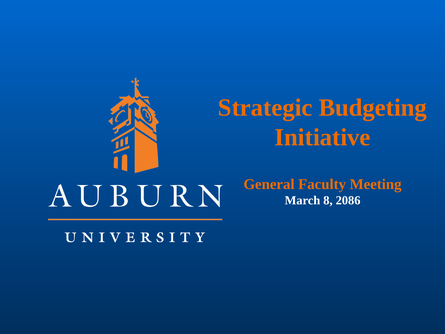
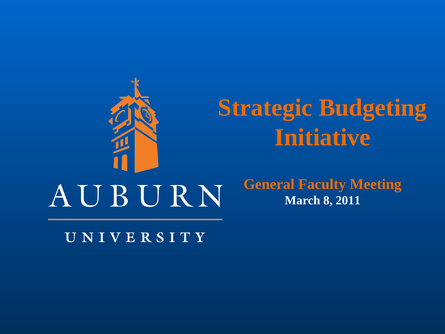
2086: 2086 -> 2011
